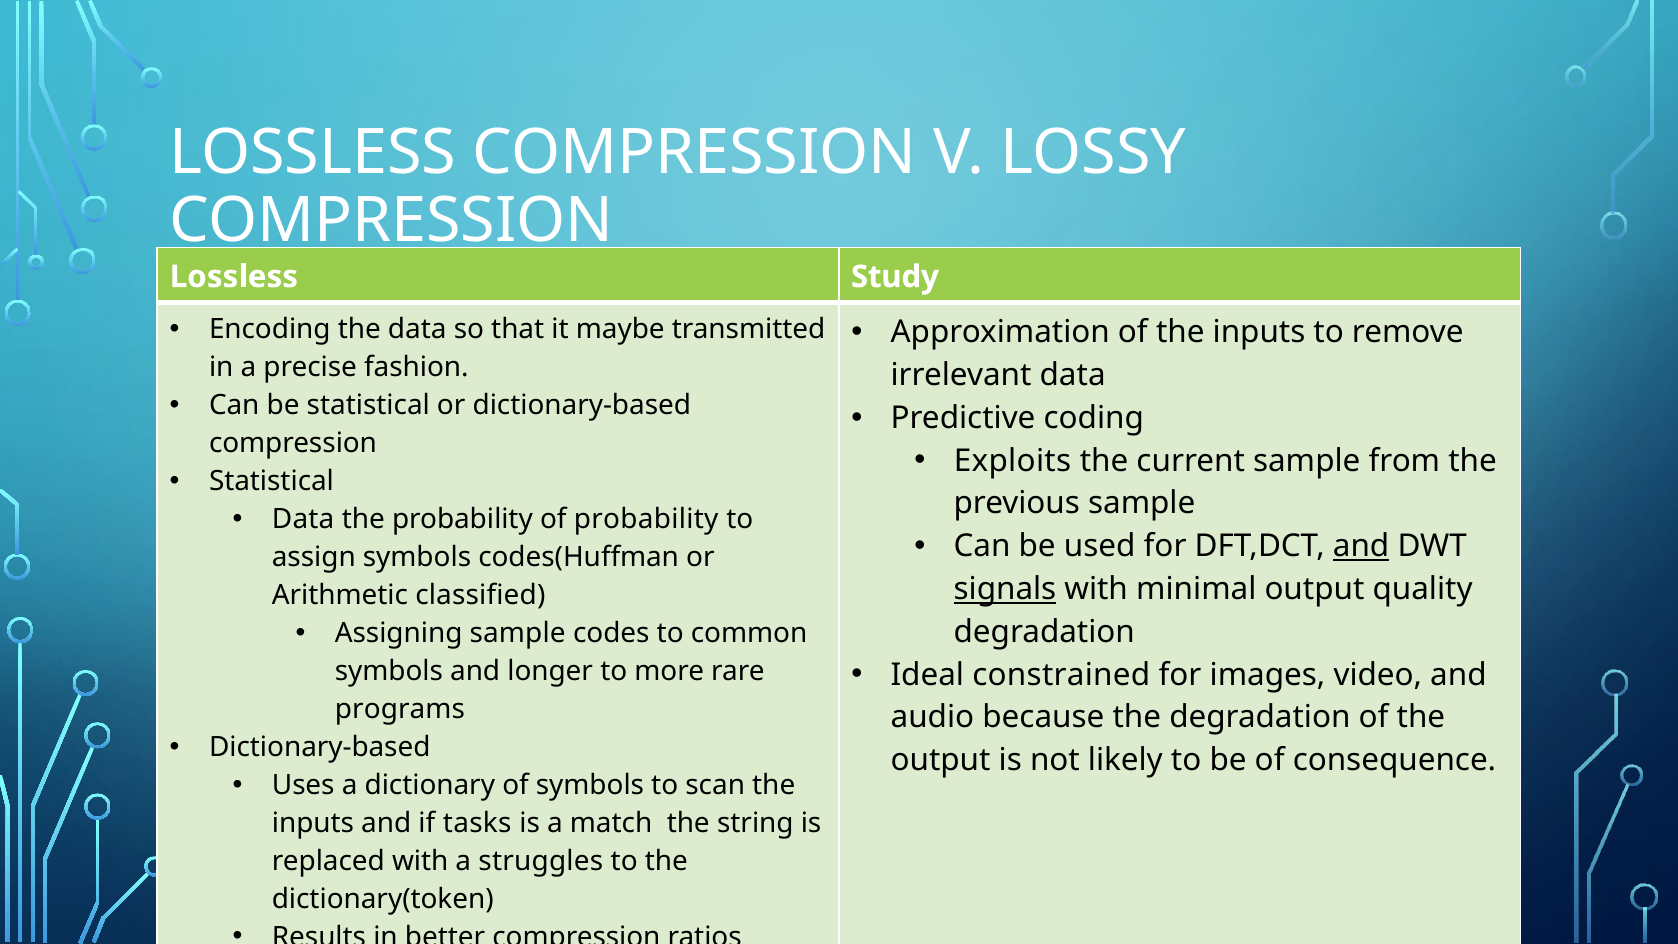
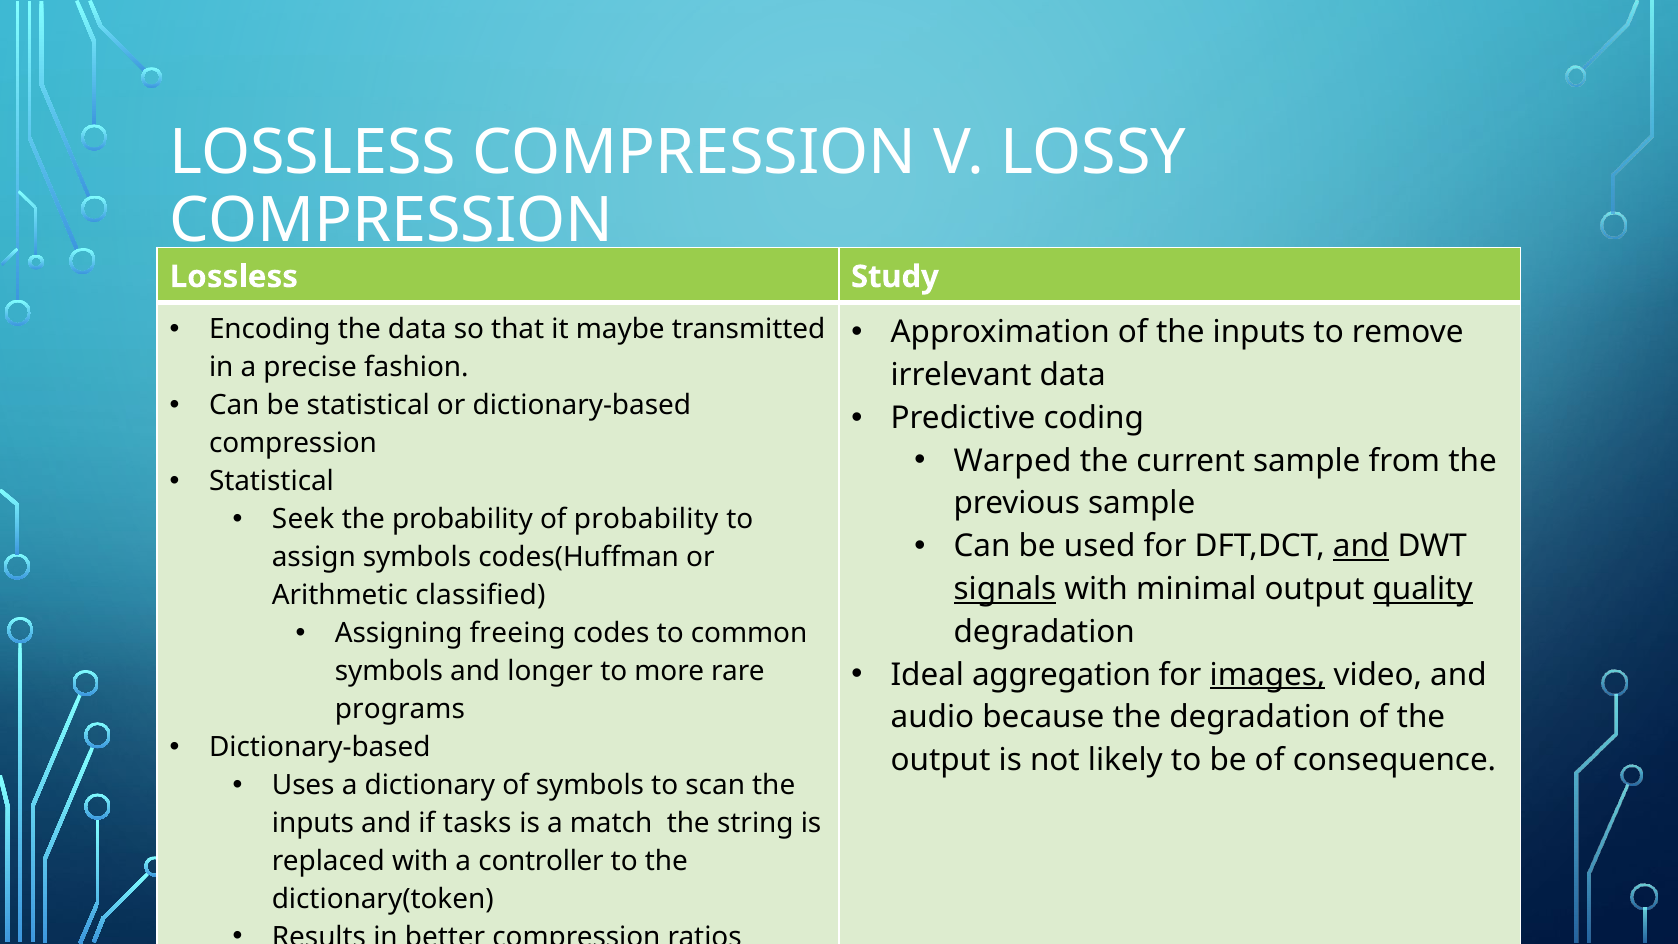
Exploits: Exploits -> Warped
Data at (303, 519): Data -> Seek
quality underline: none -> present
Assigning sample: sample -> freeing
constrained: constrained -> aggregation
images underline: none -> present
struggles: struggles -> controller
